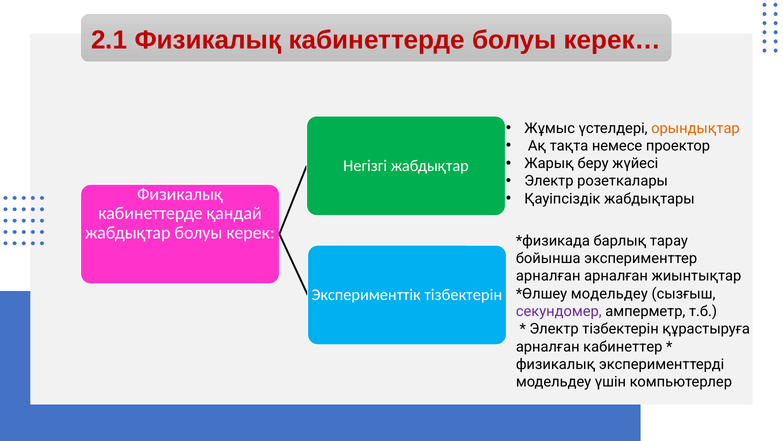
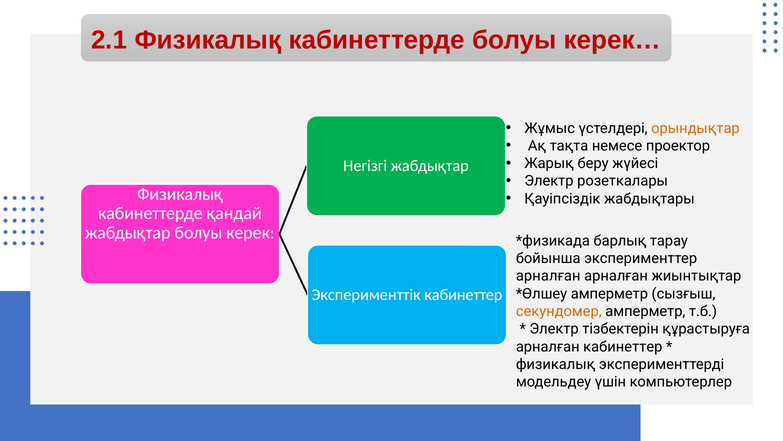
модельдеу at (609, 293): модельдеу -> амперметр
тізбектерін at (463, 294): тізбектерін -> кабинеттер
секундомер colour: purple -> orange
